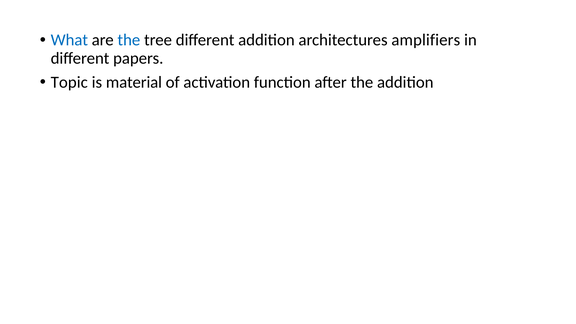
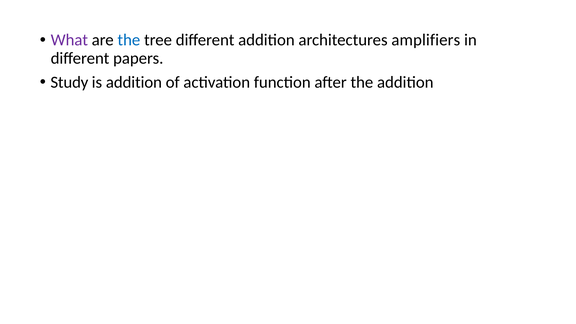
What colour: blue -> purple
Topic: Topic -> Study
is material: material -> addition
